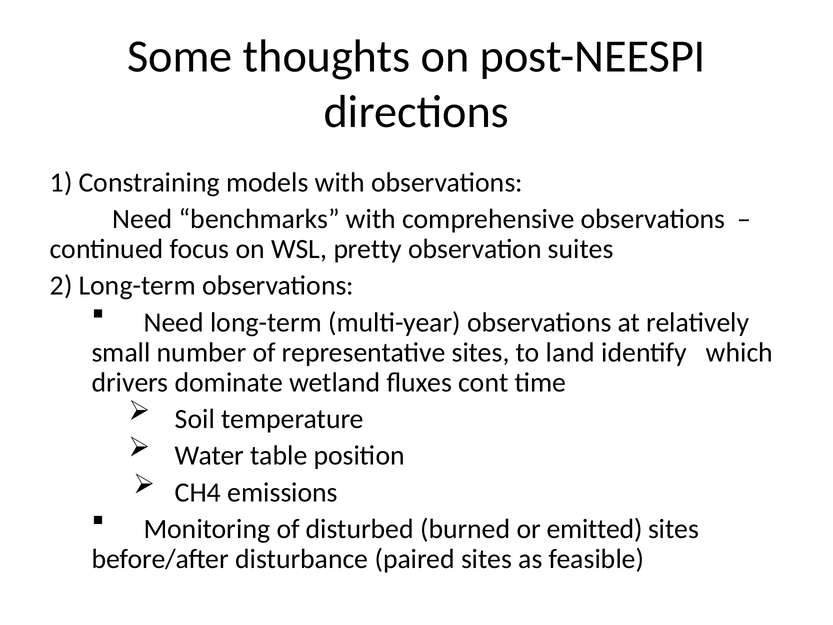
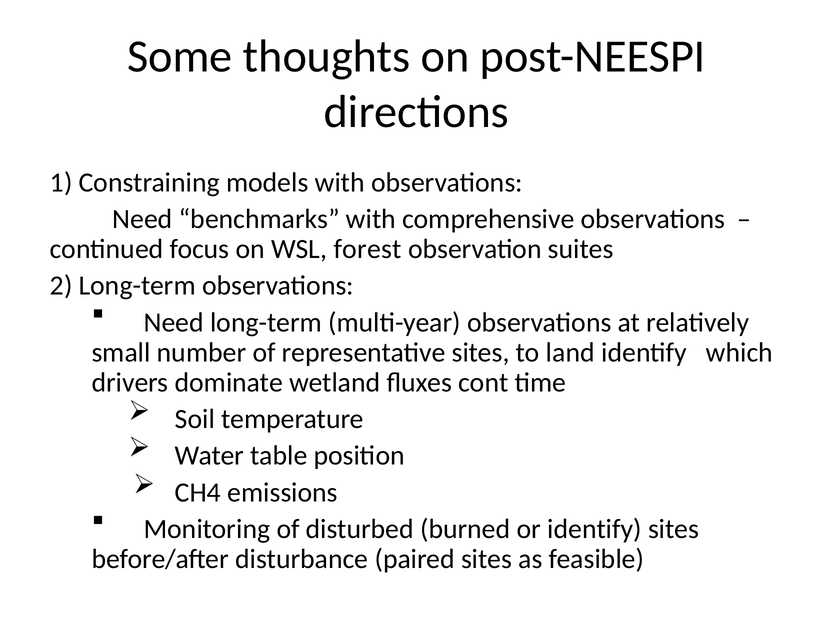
pretty: pretty -> forest
or emitted: emitted -> identify
